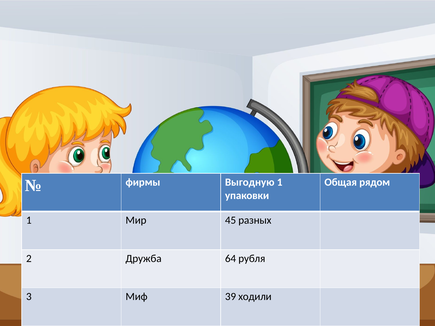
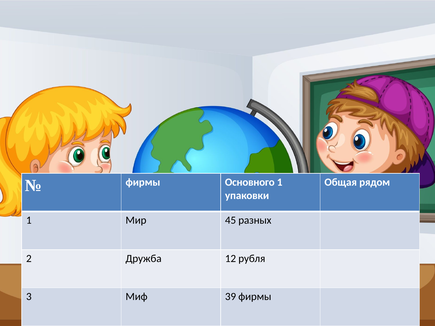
Выгодную: Выгодную -> Основного
64: 64 -> 12
39 ходили: ходили -> фирмы
